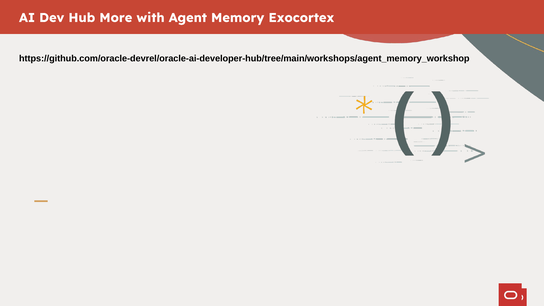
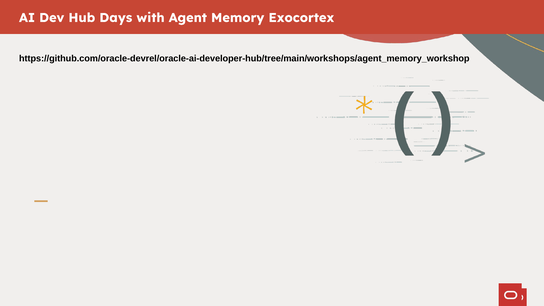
More: More -> Days
